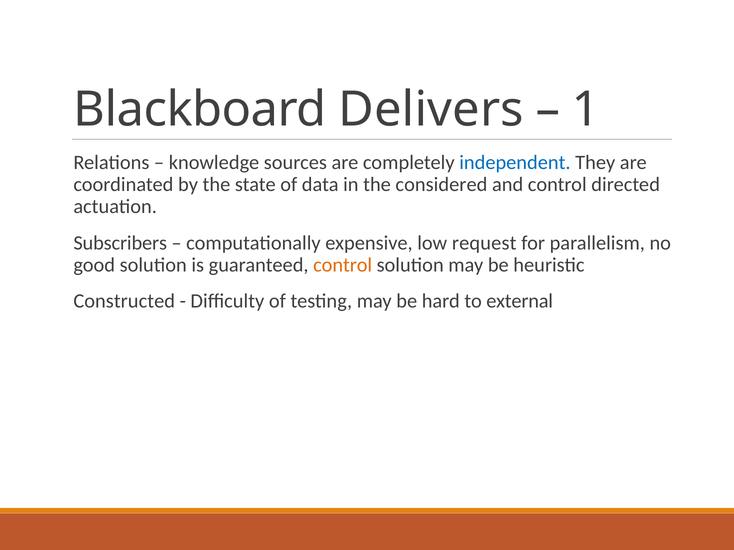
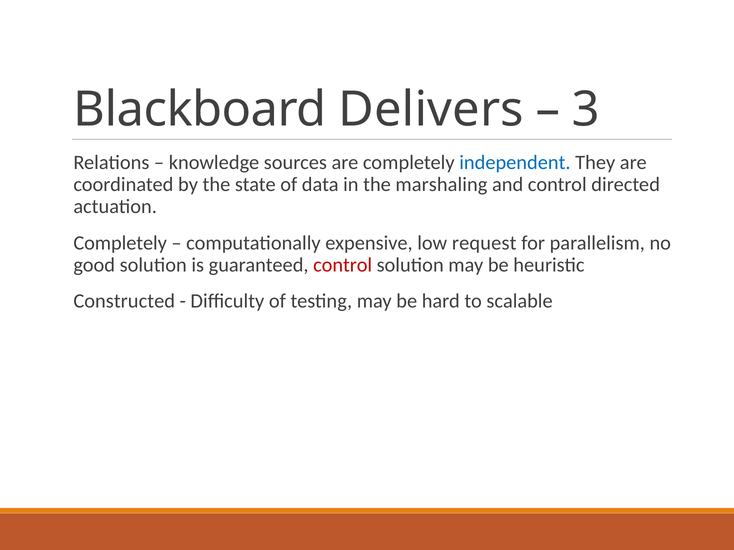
1: 1 -> 3
considered: considered -> marshaling
Subscribers at (120, 243): Subscribers -> Completely
control at (343, 265) colour: orange -> red
external: external -> scalable
